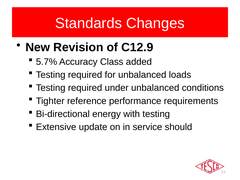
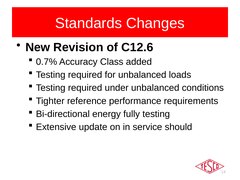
C12.9: C12.9 -> C12.6
5.7%: 5.7% -> 0.7%
with: with -> fully
